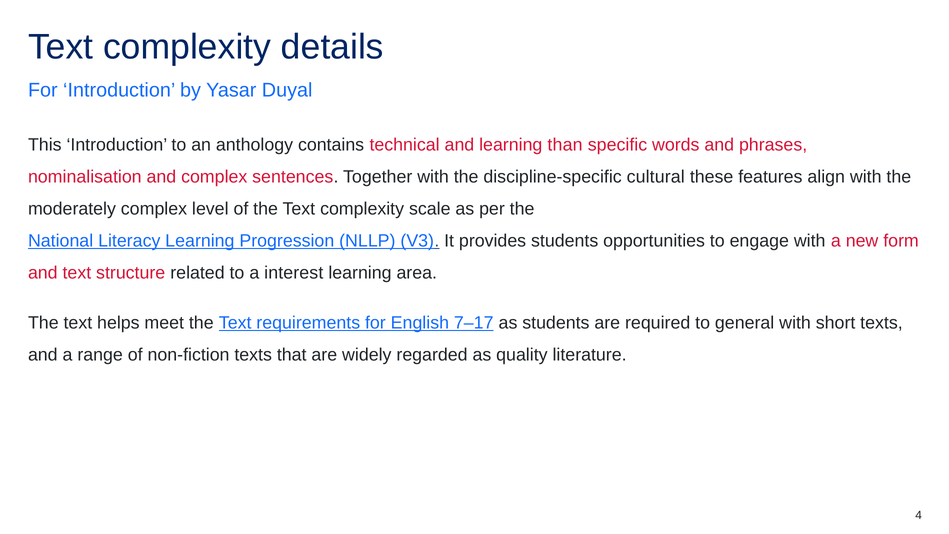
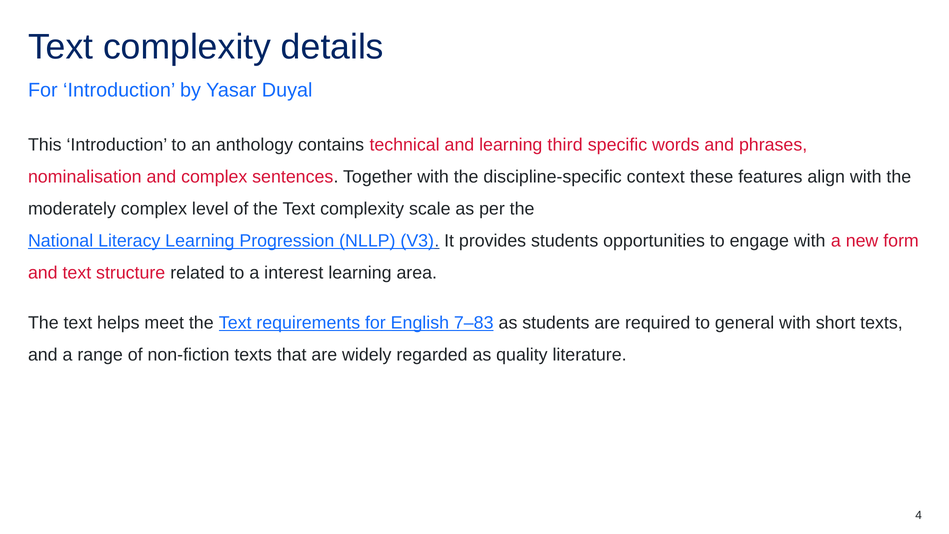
than: than -> third
cultural: cultural -> context
7–17: 7–17 -> 7–83
